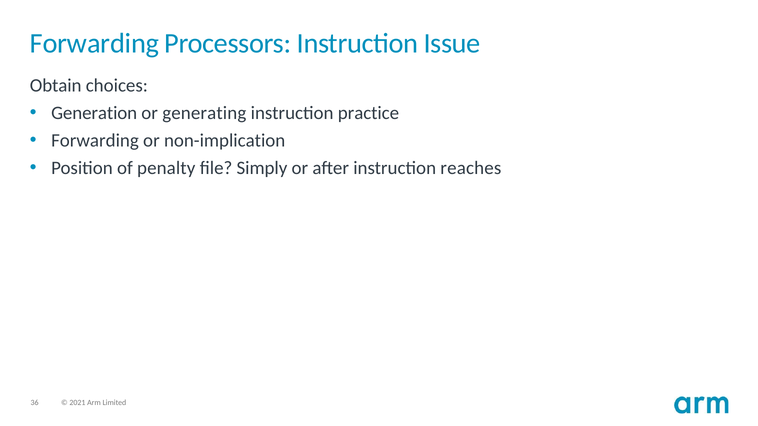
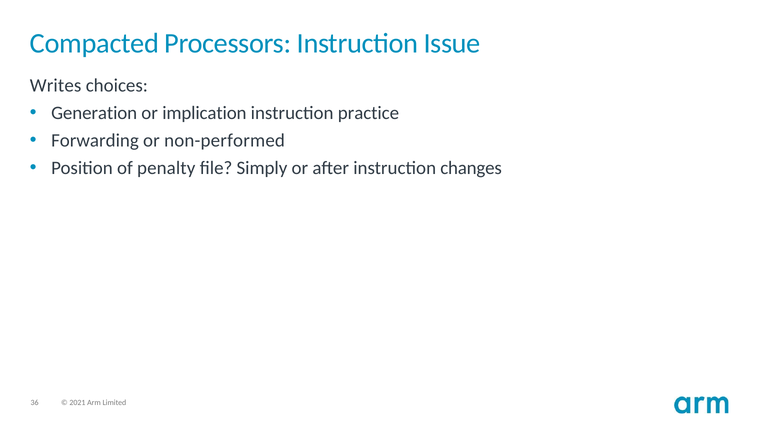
Forwarding at (94, 43): Forwarding -> Compacted
Obtain: Obtain -> Writes
generating: generating -> implication
non-implication: non-implication -> non-performed
reaches: reaches -> changes
